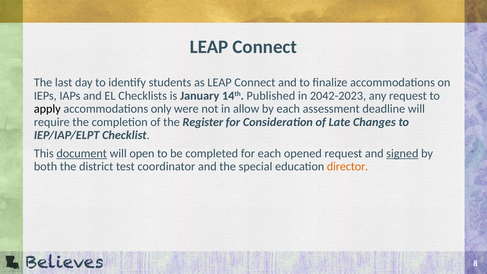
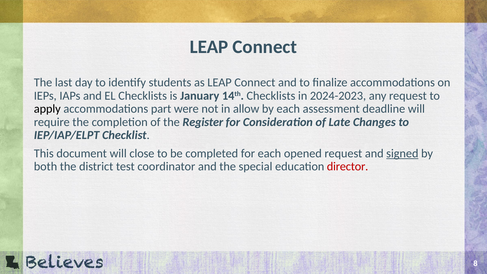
14th Published: Published -> Checklists
2042-2023: 2042-2023 -> 2024-2023
only: only -> part
document underline: present -> none
open: open -> close
director colour: orange -> red
